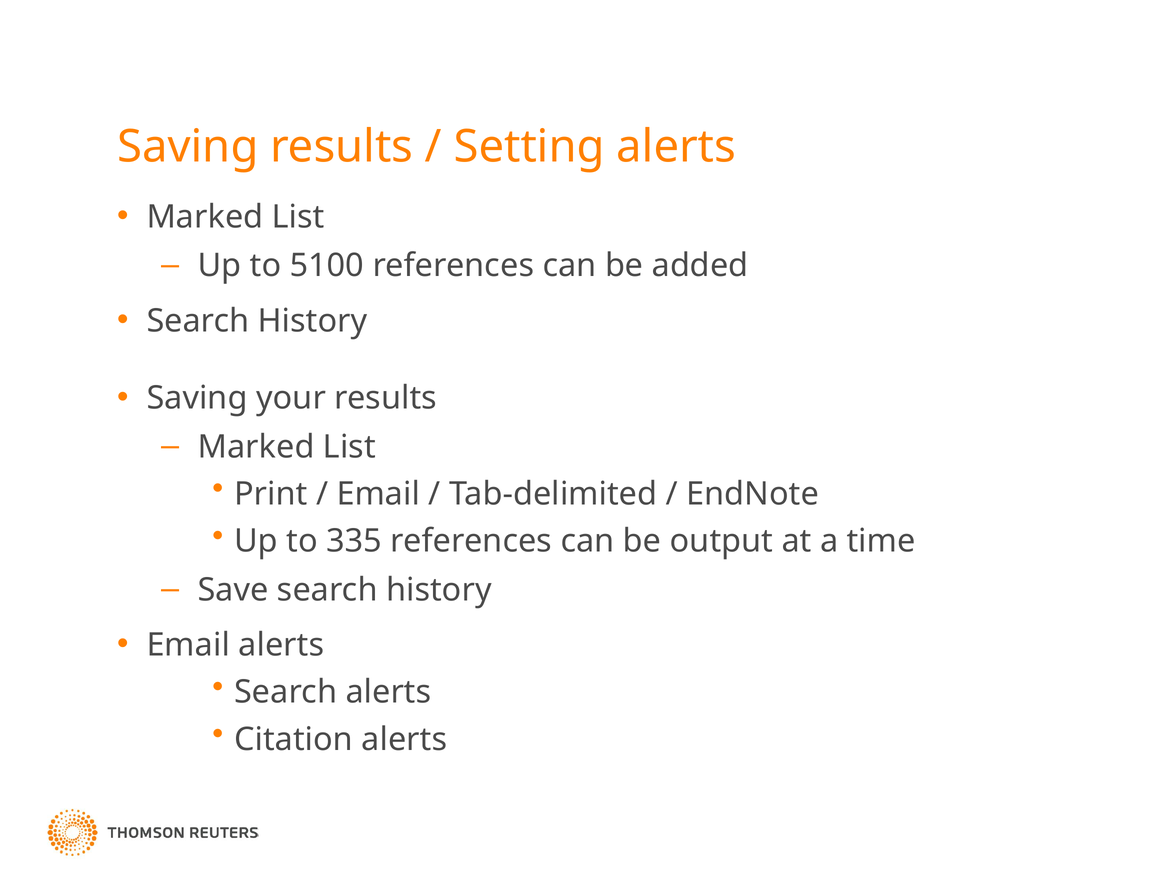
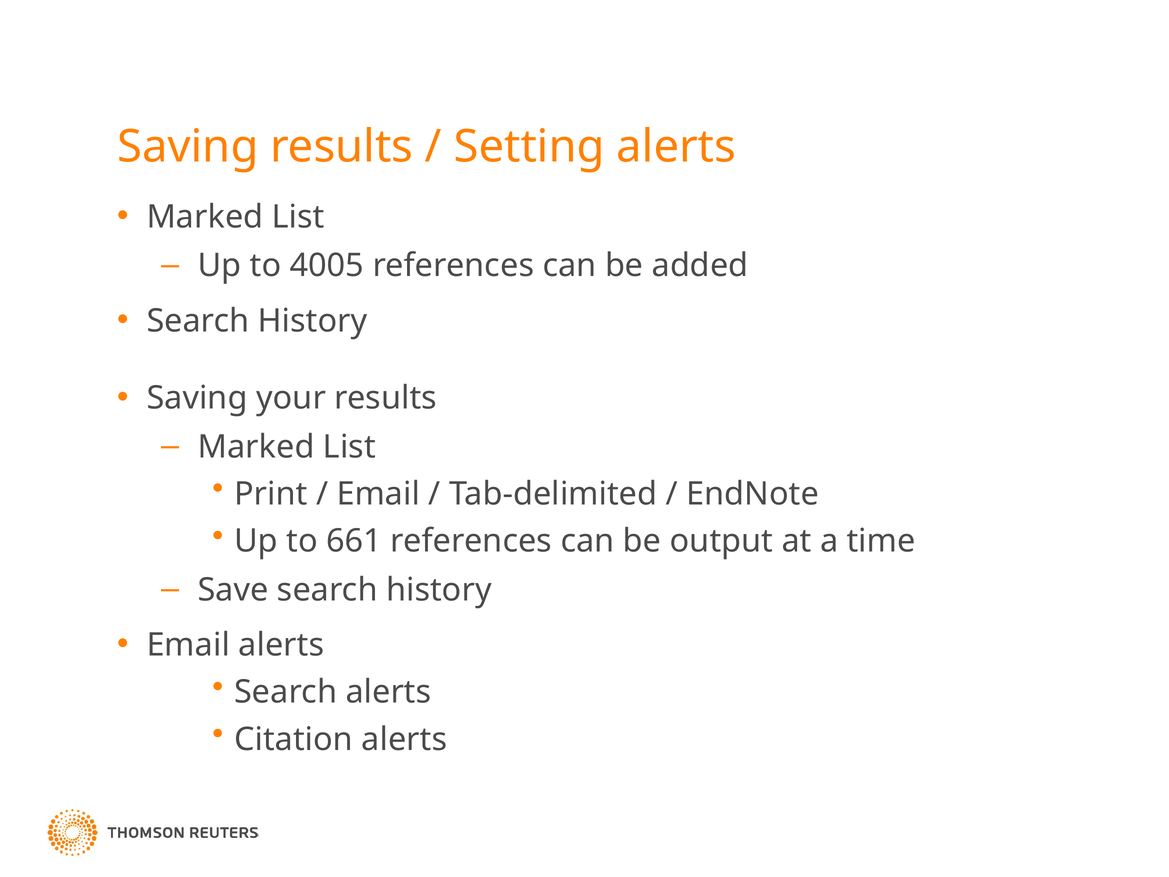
5100: 5100 -> 4005
335: 335 -> 661
